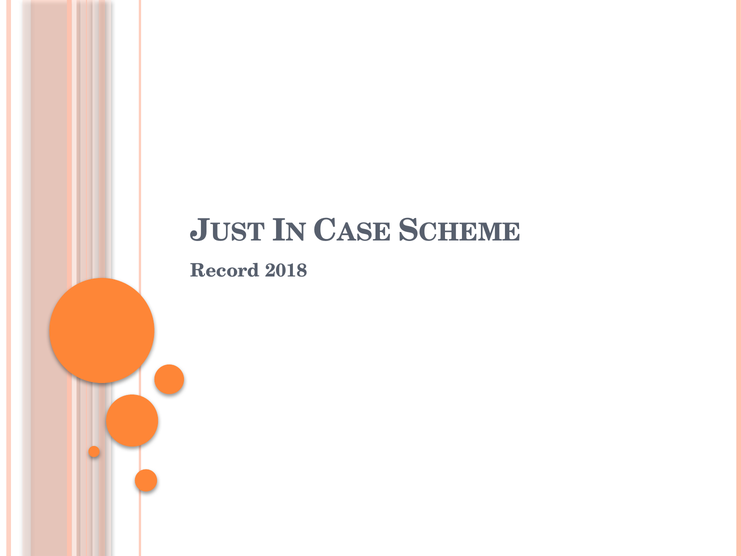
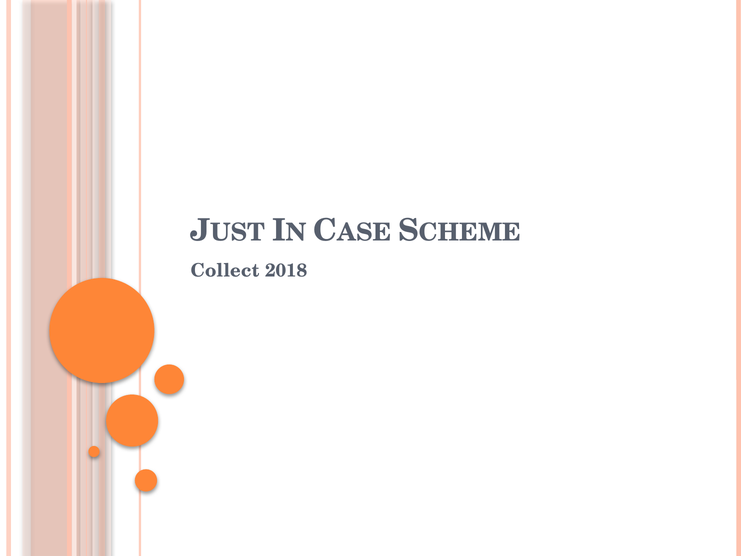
Record: Record -> Collect
